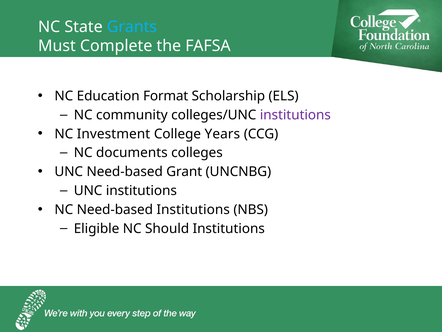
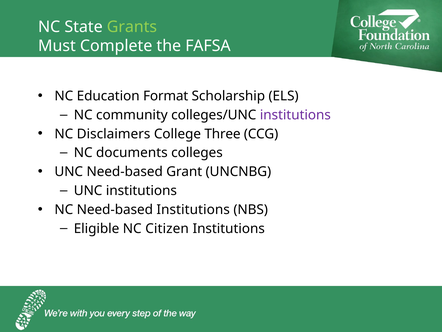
Grants colour: light blue -> light green
Investment: Investment -> Disclaimers
Years: Years -> Three
Should: Should -> Citizen
